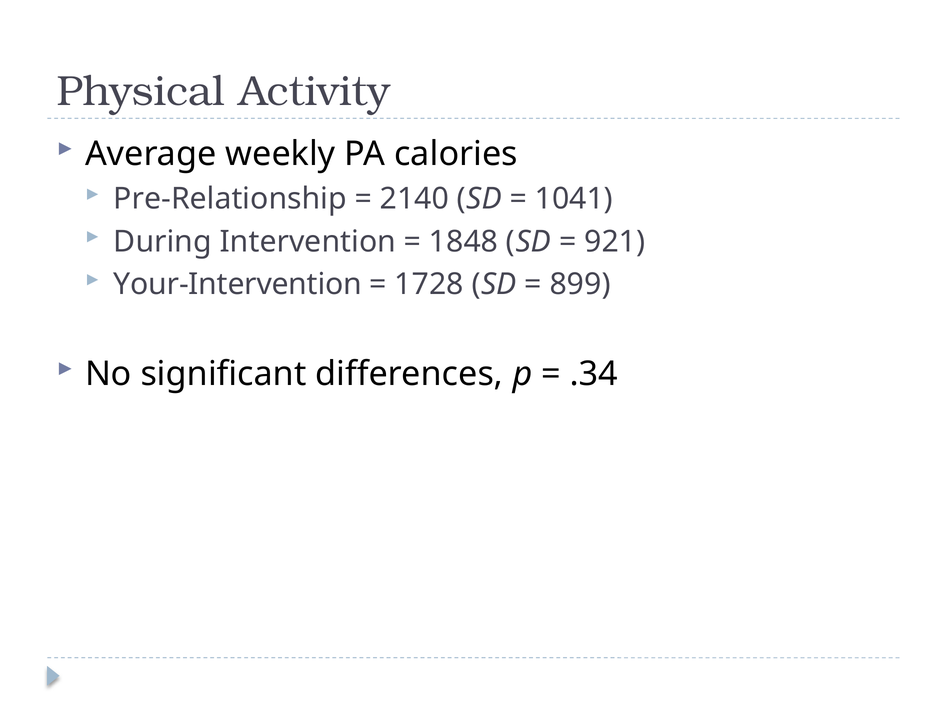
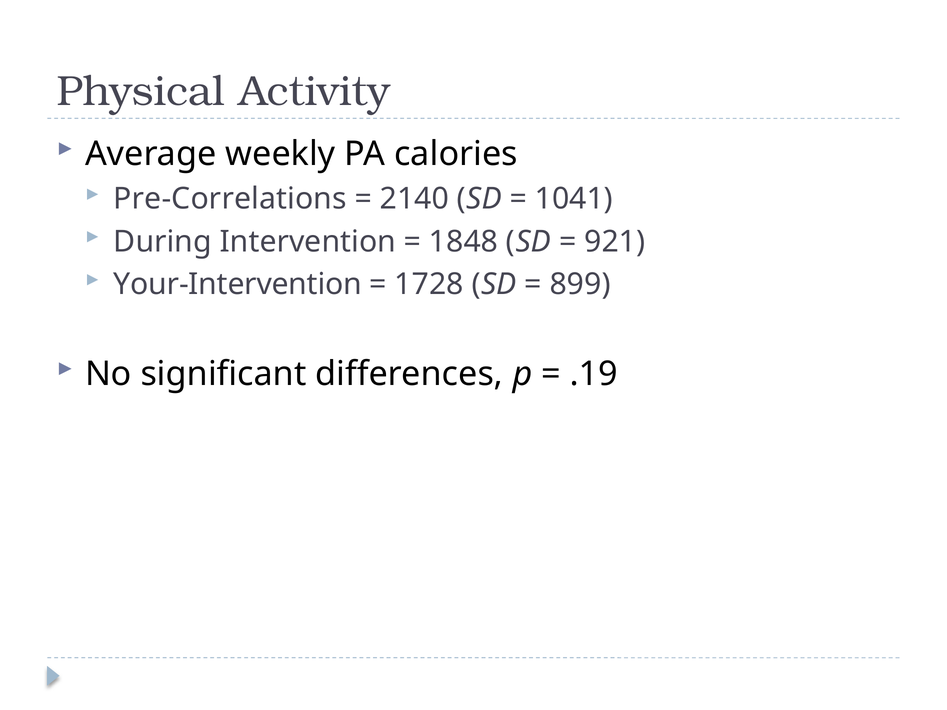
Pre-Relationship: Pre-Relationship -> Pre-Correlations
.34: .34 -> .19
